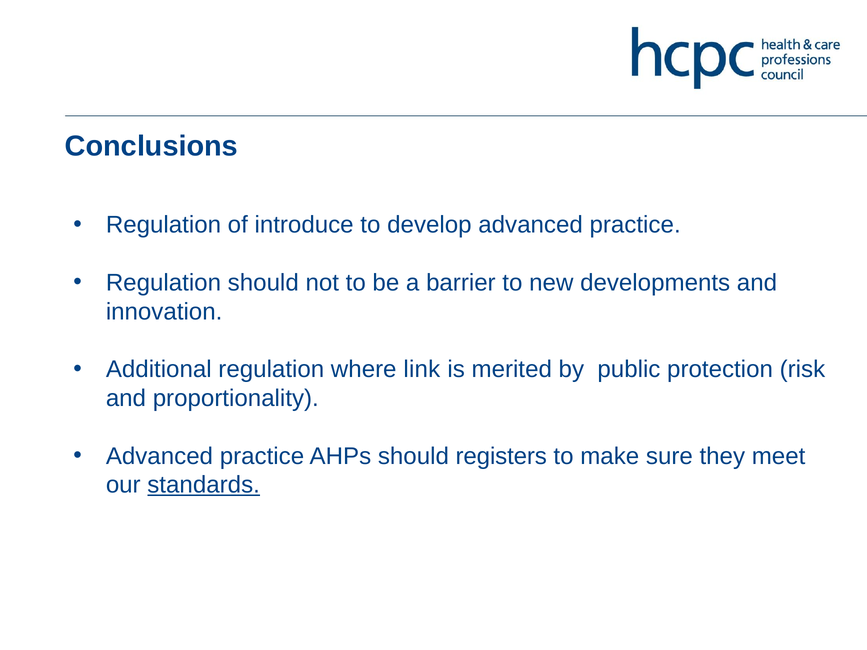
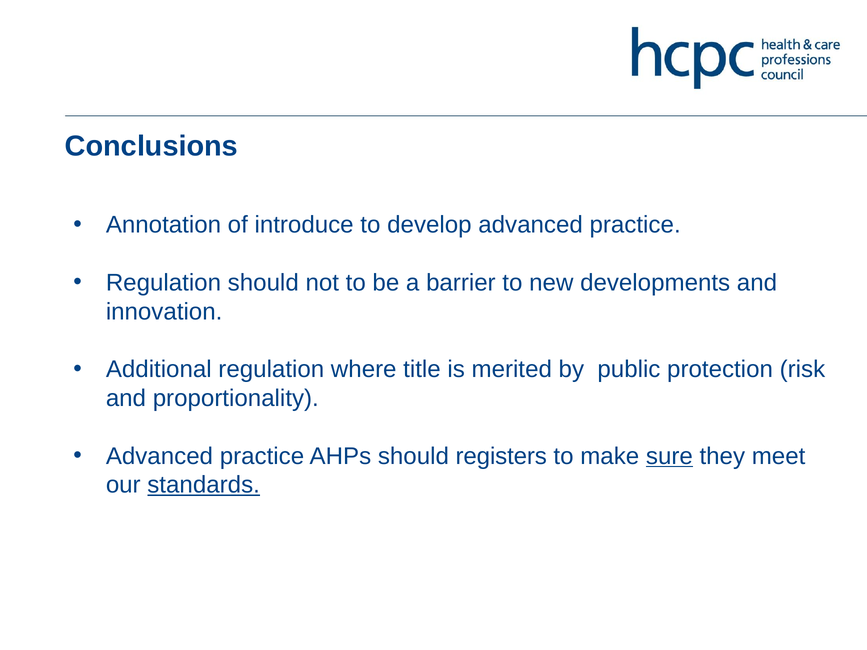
Regulation at (163, 225): Regulation -> Annotation
link: link -> title
sure underline: none -> present
